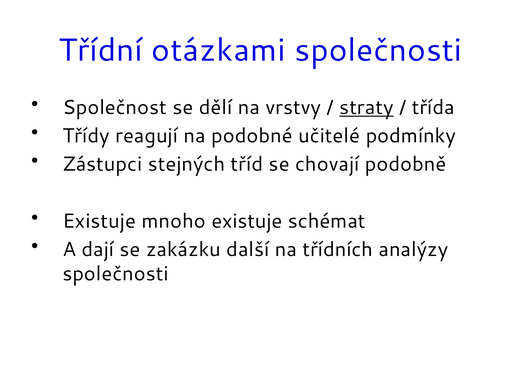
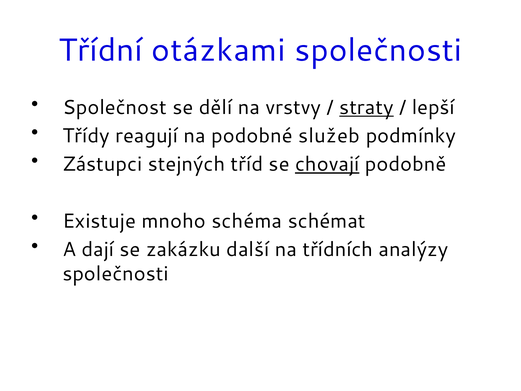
třída: třída -> lepší
učitelé: učitelé -> služeb
chovají underline: none -> present
mnoho existuje: existuje -> schéma
